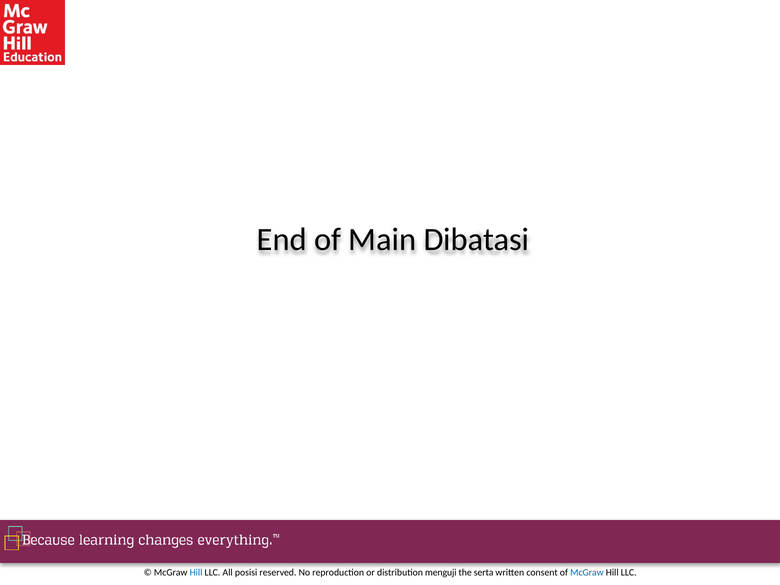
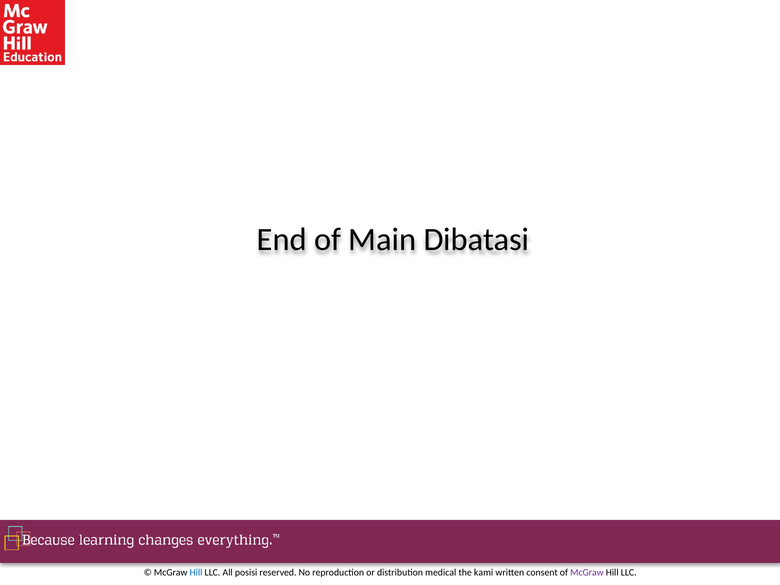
menguji: menguji -> medical
serta: serta -> kami
McGraw at (587, 573) colour: blue -> purple
